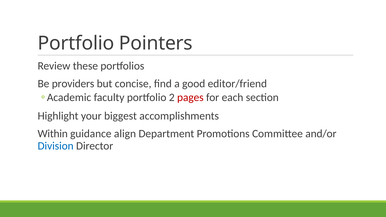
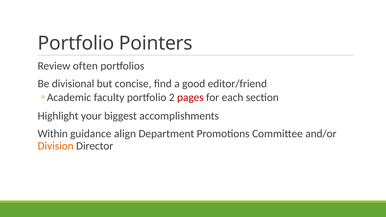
these: these -> often
providers: providers -> divisional
Division colour: blue -> orange
